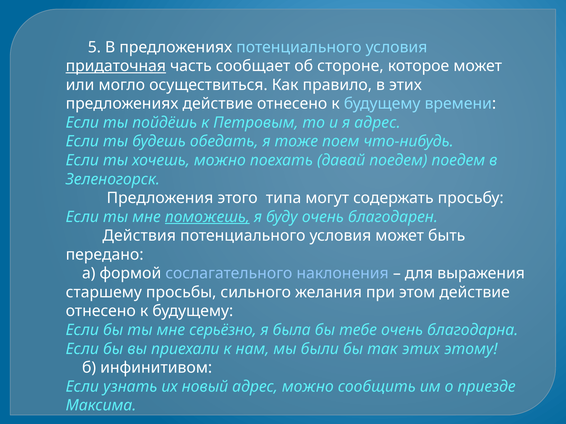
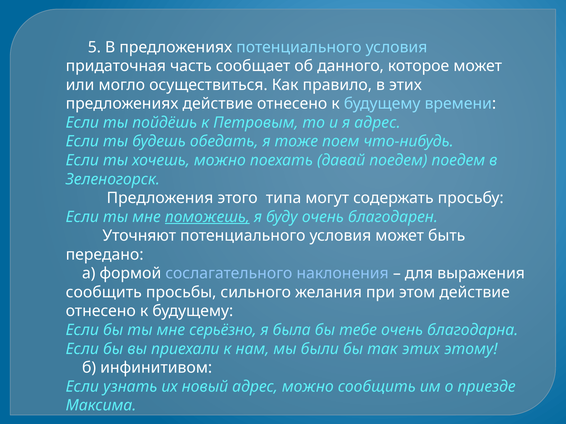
придаточная underline: present -> none
стороне: стороне -> данного
Действия: Действия -> Уточняют
старшему at (104, 293): старшему -> сообщить
